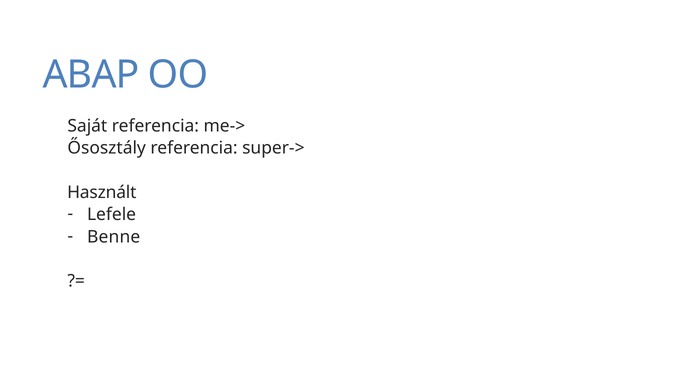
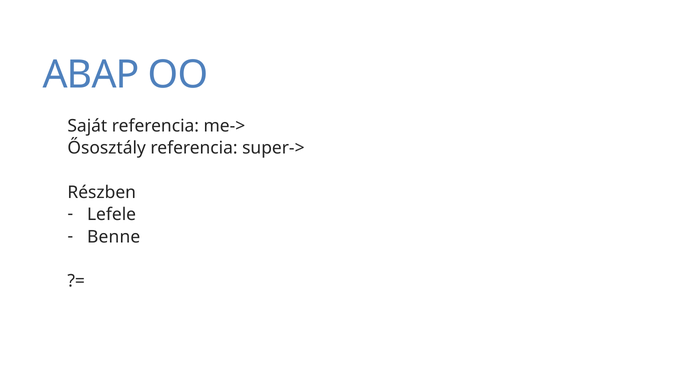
Használt: Használt -> Részben
